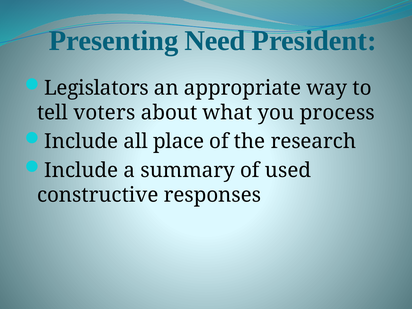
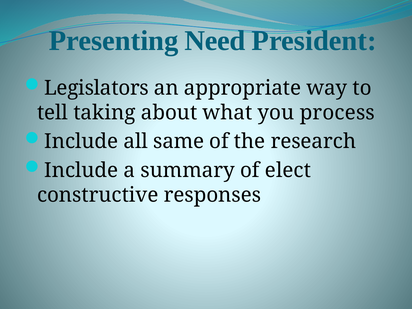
voters: voters -> taking
place: place -> same
used: used -> elect
